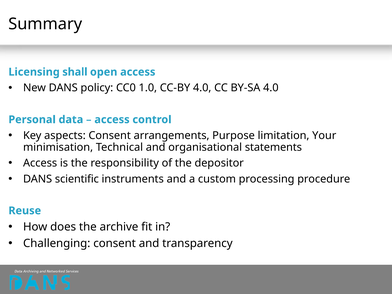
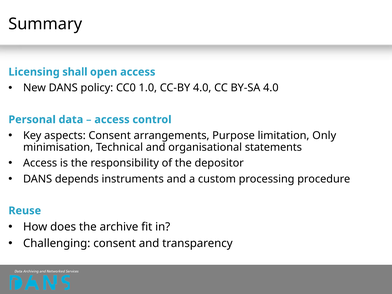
Your: Your -> Only
scientific: scientific -> depends
